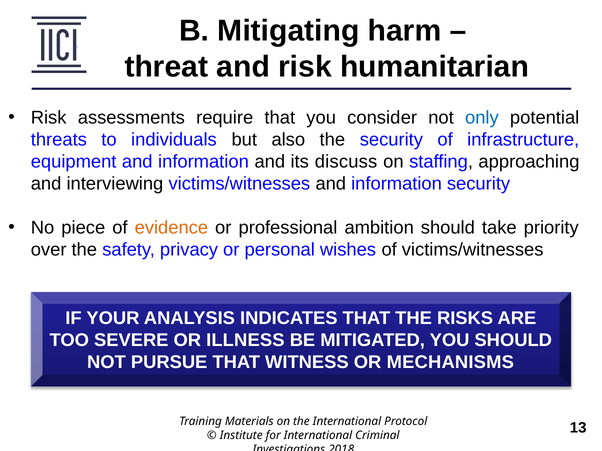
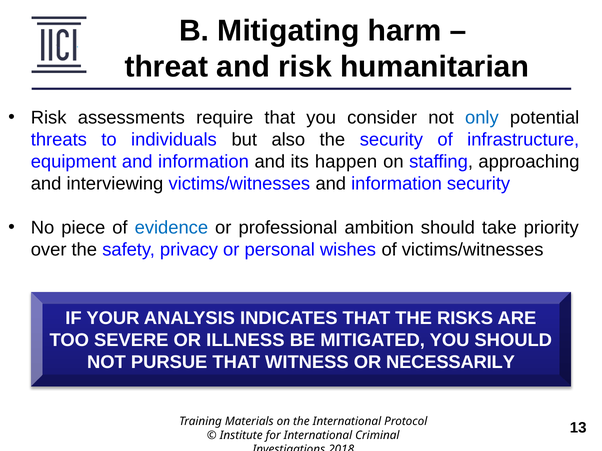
discuss: discuss -> happen
evidence colour: orange -> blue
MECHANISMS: MECHANISMS -> NECESSARILY
